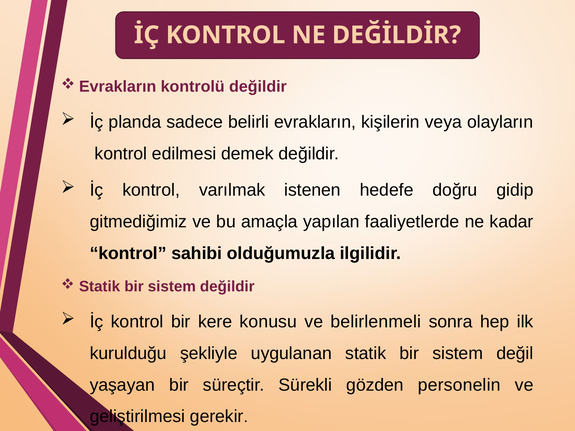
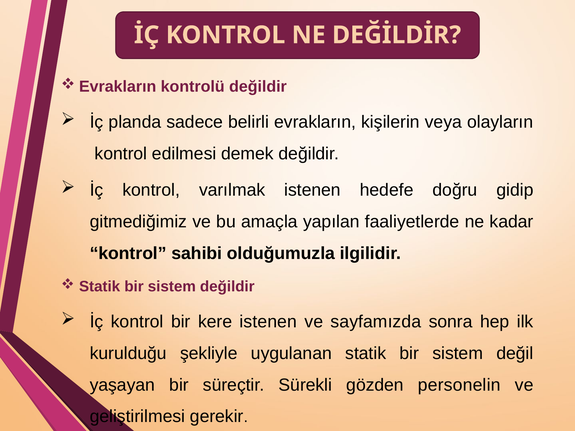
kere konusu: konusu -> istenen
belirlenmeli: belirlenmeli -> sayfamızda
